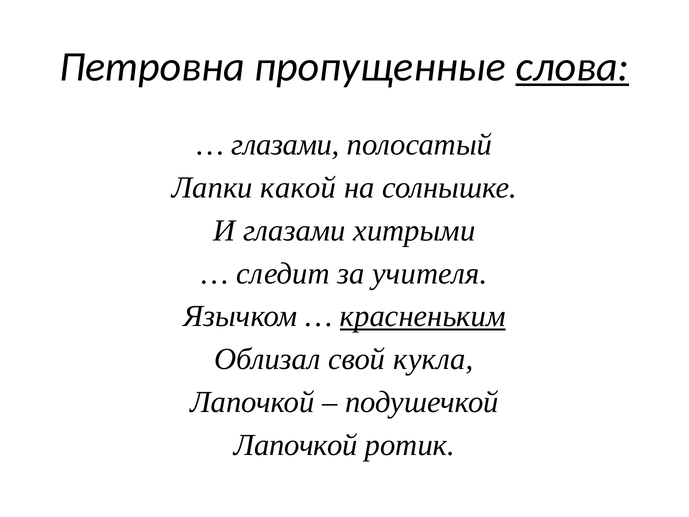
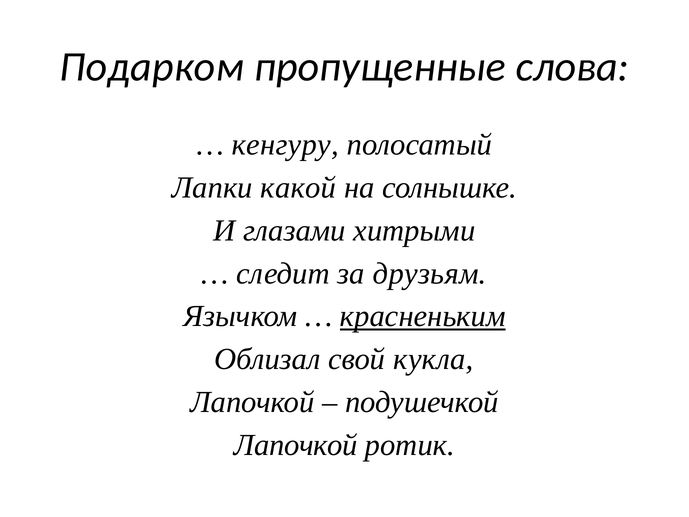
Петровна: Петровна -> Подарком
слова underline: present -> none
глазами at (286, 145): глазами -> кенгуру
учителя: учителя -> друзьям
